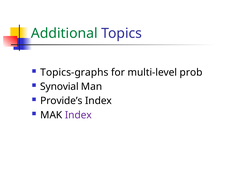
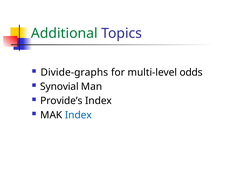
Topics-graphs: Topics-graphs -> Divide-graphs
prob: prob -> odds
Index at (78, 115) colour: purple -> blue
